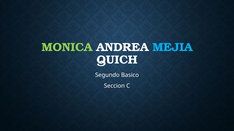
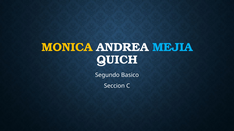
MONICA colour: light green -> yellow
